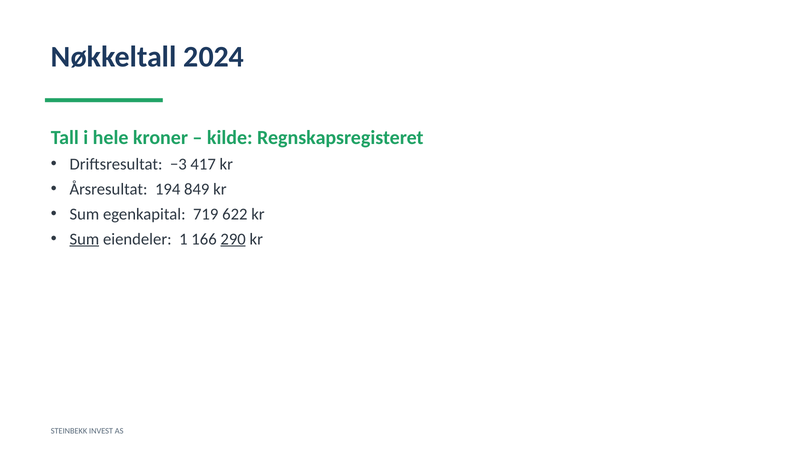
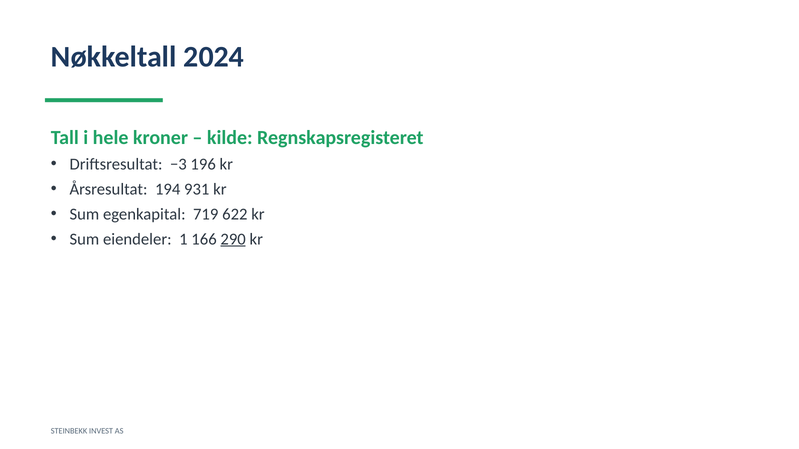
417: 417 -> 196
849: 849 -> 931
Sum at (84, 239) underline: present -> none
